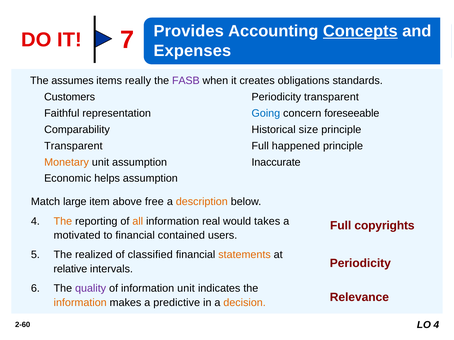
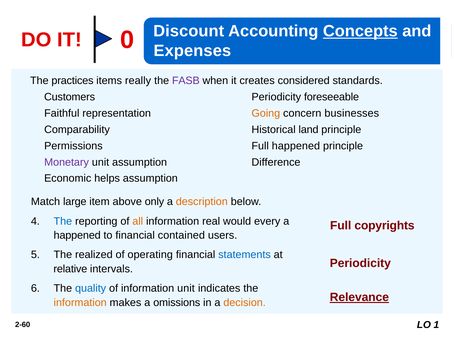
Provides: Provides -> Discount
7: 7 -> 0
assumes: assumes -> practices
obligations: obligations -> considered
Periodicity transparent: transparent -> foreseeable
Going colour: blue -> orange
foreseeable: foreseeable -> businesses
size: size -> land
Transparent at (73, 146): Transparent -> Permissions
Monetary colour: orange -> purple
Inaccurate: Inaccurate -> Difference
free: free -> only
The at (63, 221) colour: orange -> blue
takes: takes -> every
motivated at (77, 236): motivated -> happened
classified: classified -> operating
statements colour: orange -> blue
quality colour: purple -> blue
Relevance underline: none -> present
predictive: predictive -> omissions
LO 4: 4 -> 1
